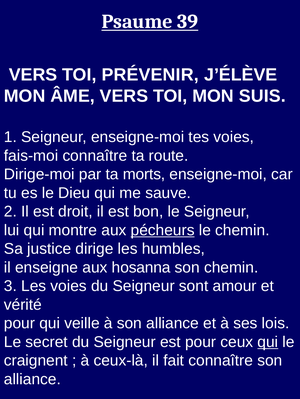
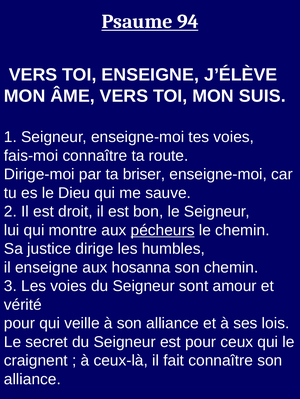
39: 39 -> 94
TOI PRÉVENIR: PRÉVENIR -> ENSEIGNE
morts: morts -> briser
qui at (268, 343) underline: present -> none
